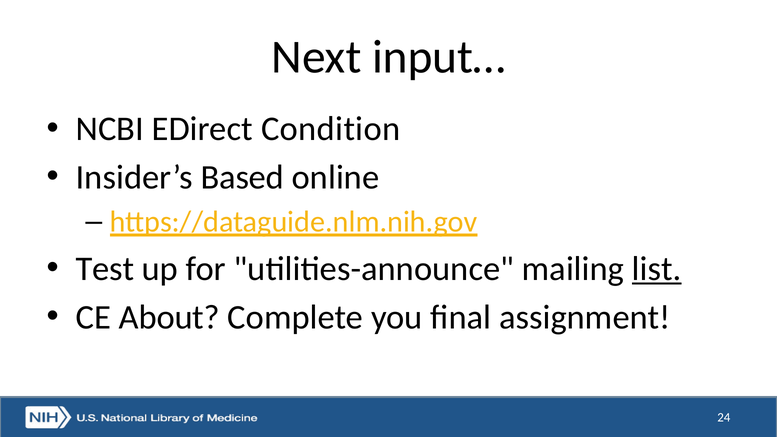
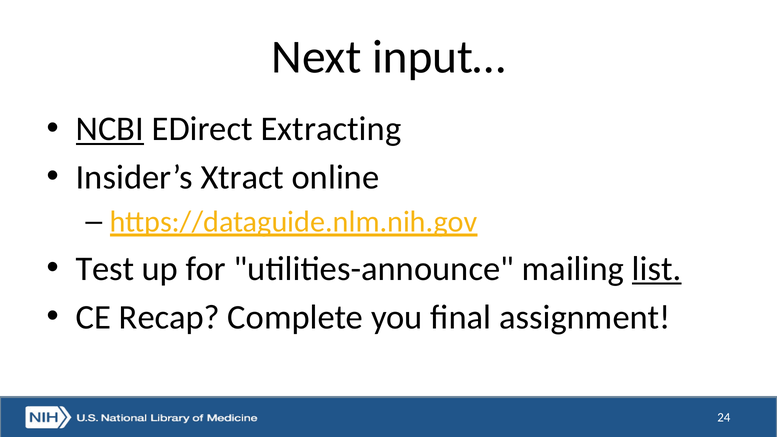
NCBI underline: none -> present
Condition: Condition -> Extracting
Based: Based -> Xtract
About: About -> Recap
